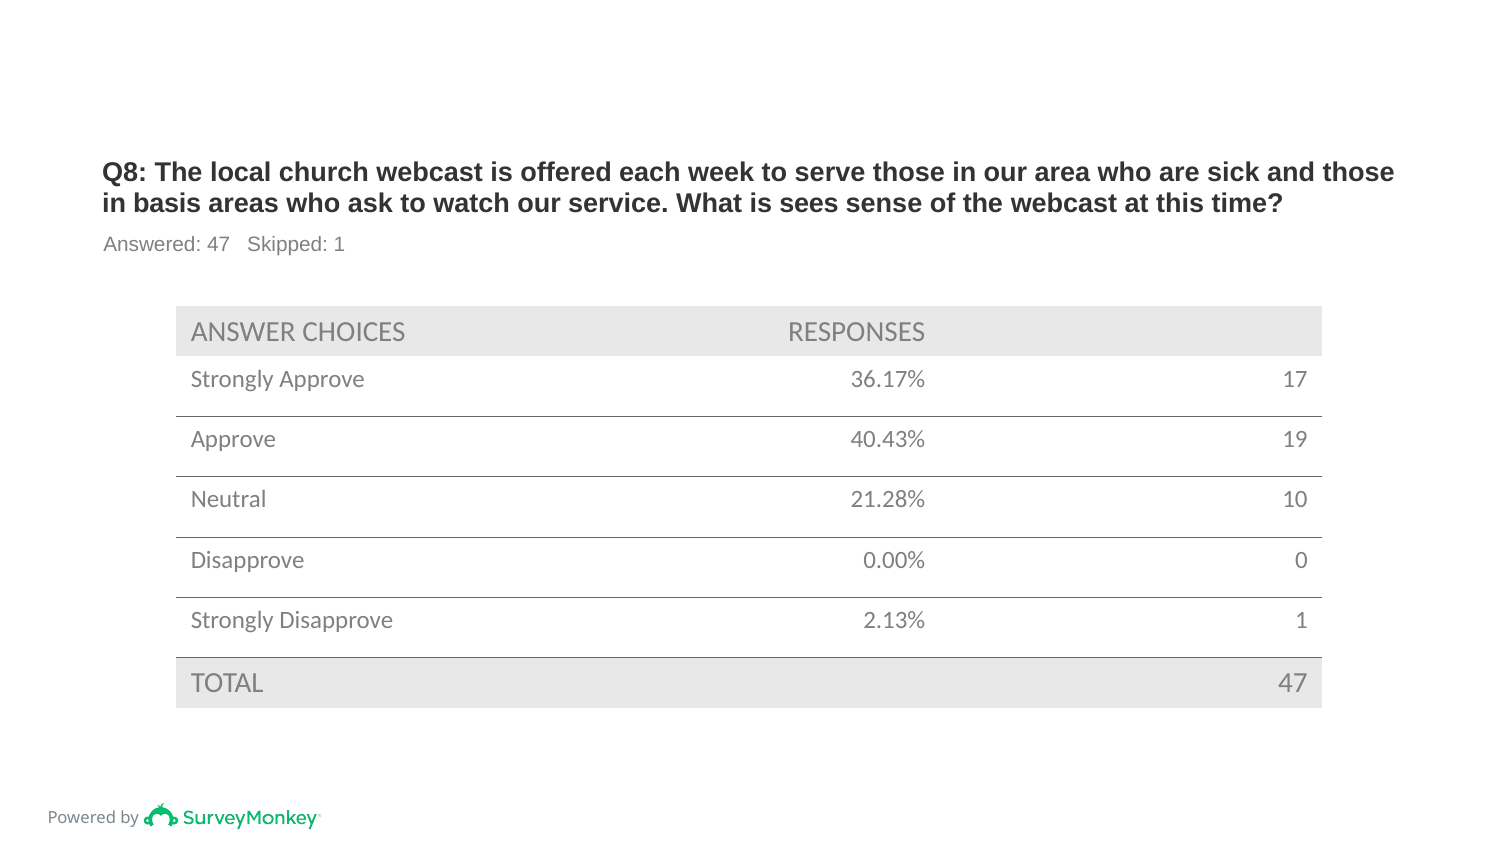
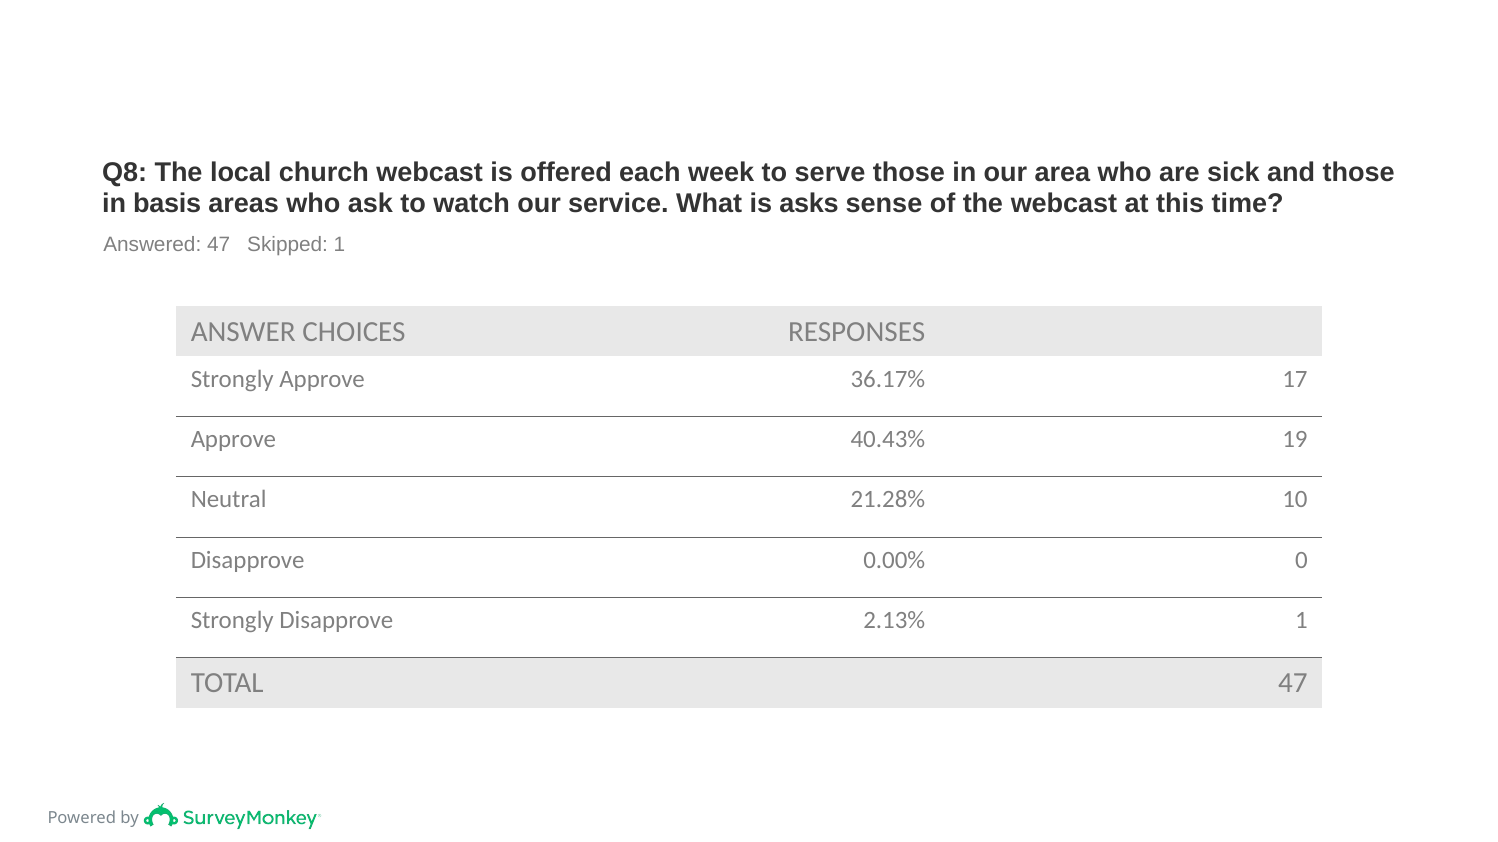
sees: sees -> asks
